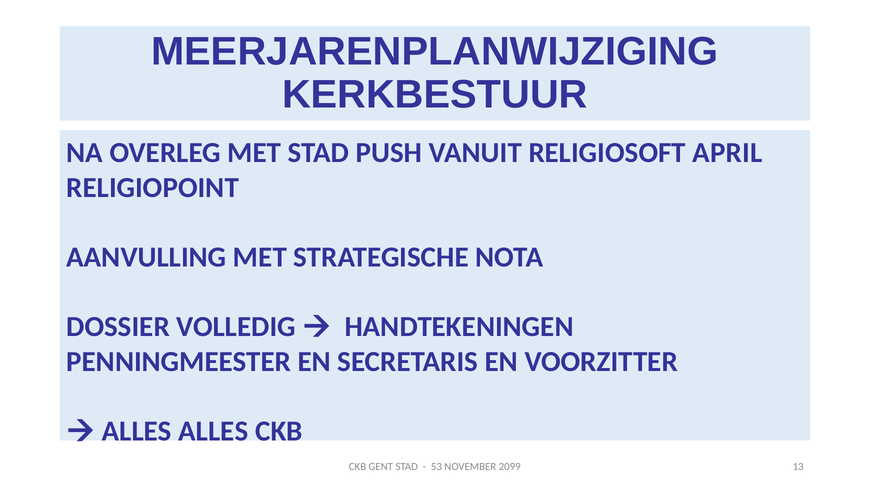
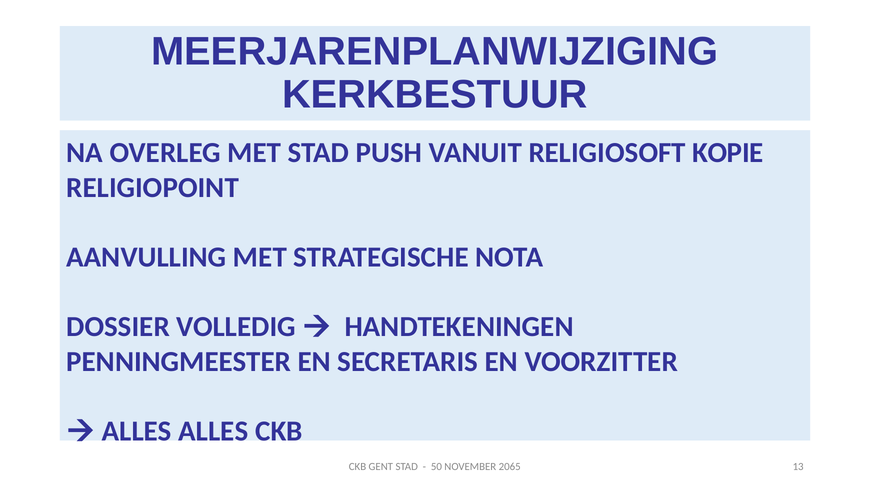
APRIL: APRIL -> KOPIE
53: 53 -> 50
2099: 2099 -> 2065
